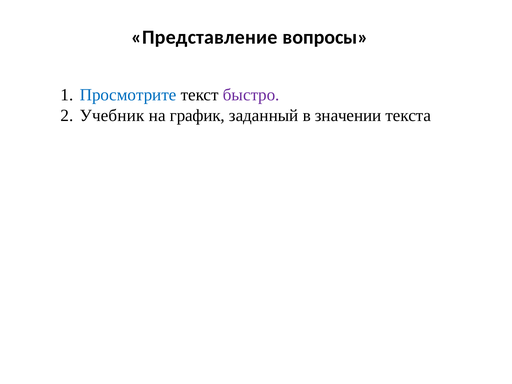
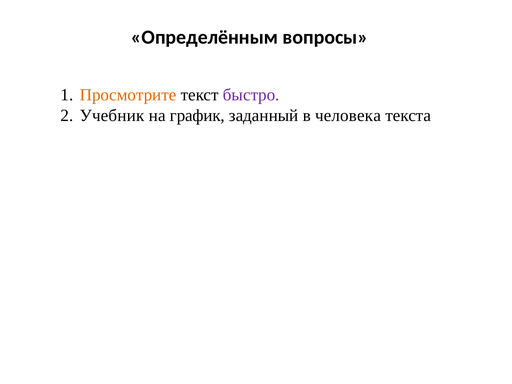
Представление: Представление -> Определённым
Просмотрите colour: blue -> orange
значении: значении -> человека
